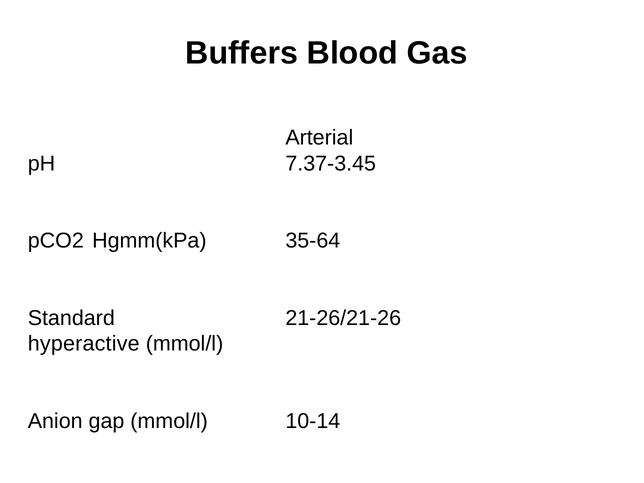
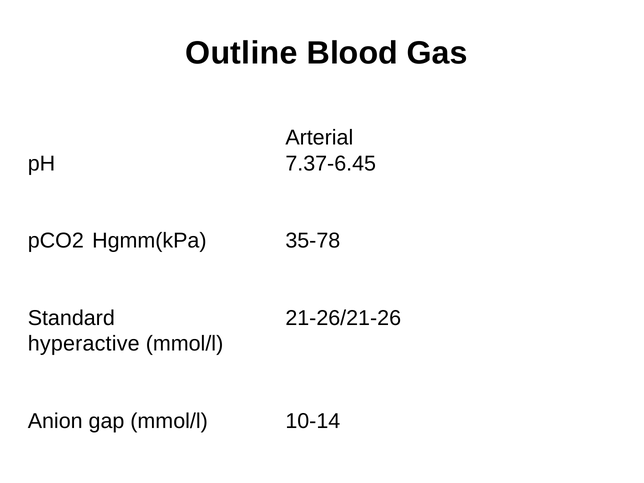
Buffers: Buffers -> Outline
7.37-3.45: 7.37-3.45 -> 7.37-6.45
35-64: 35-64 -> 35-78
